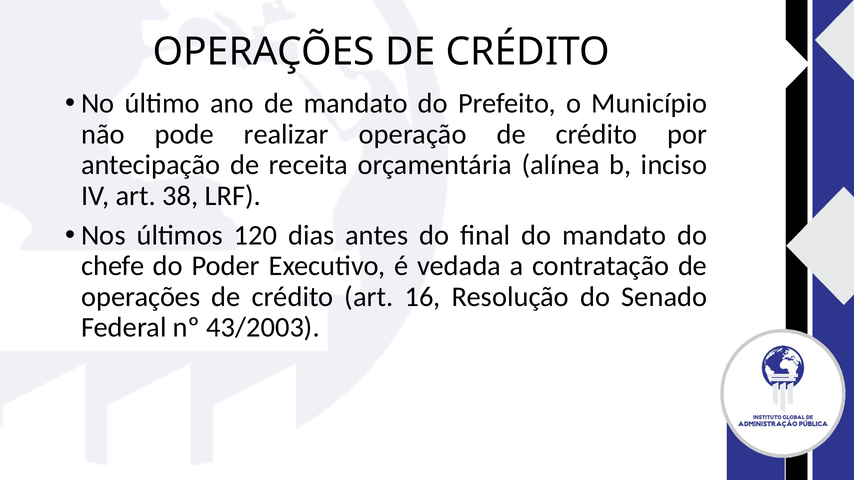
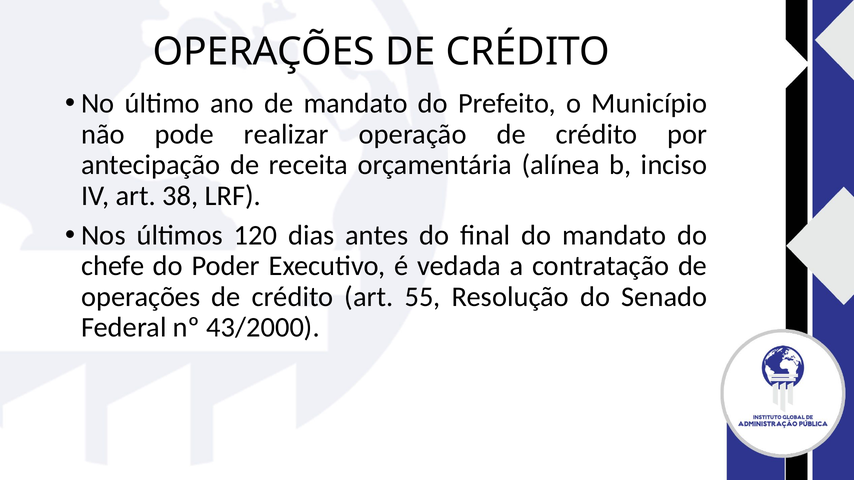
16: 16 -> 55
43/2003: 43/2003 -> 43/2000
